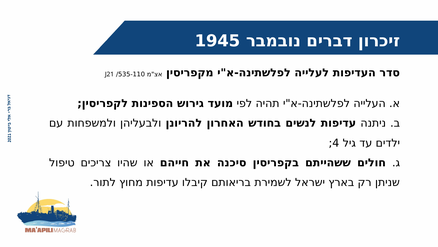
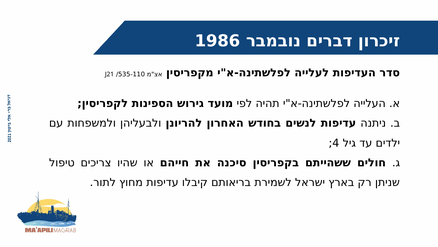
1945: 1945 -> 1986
